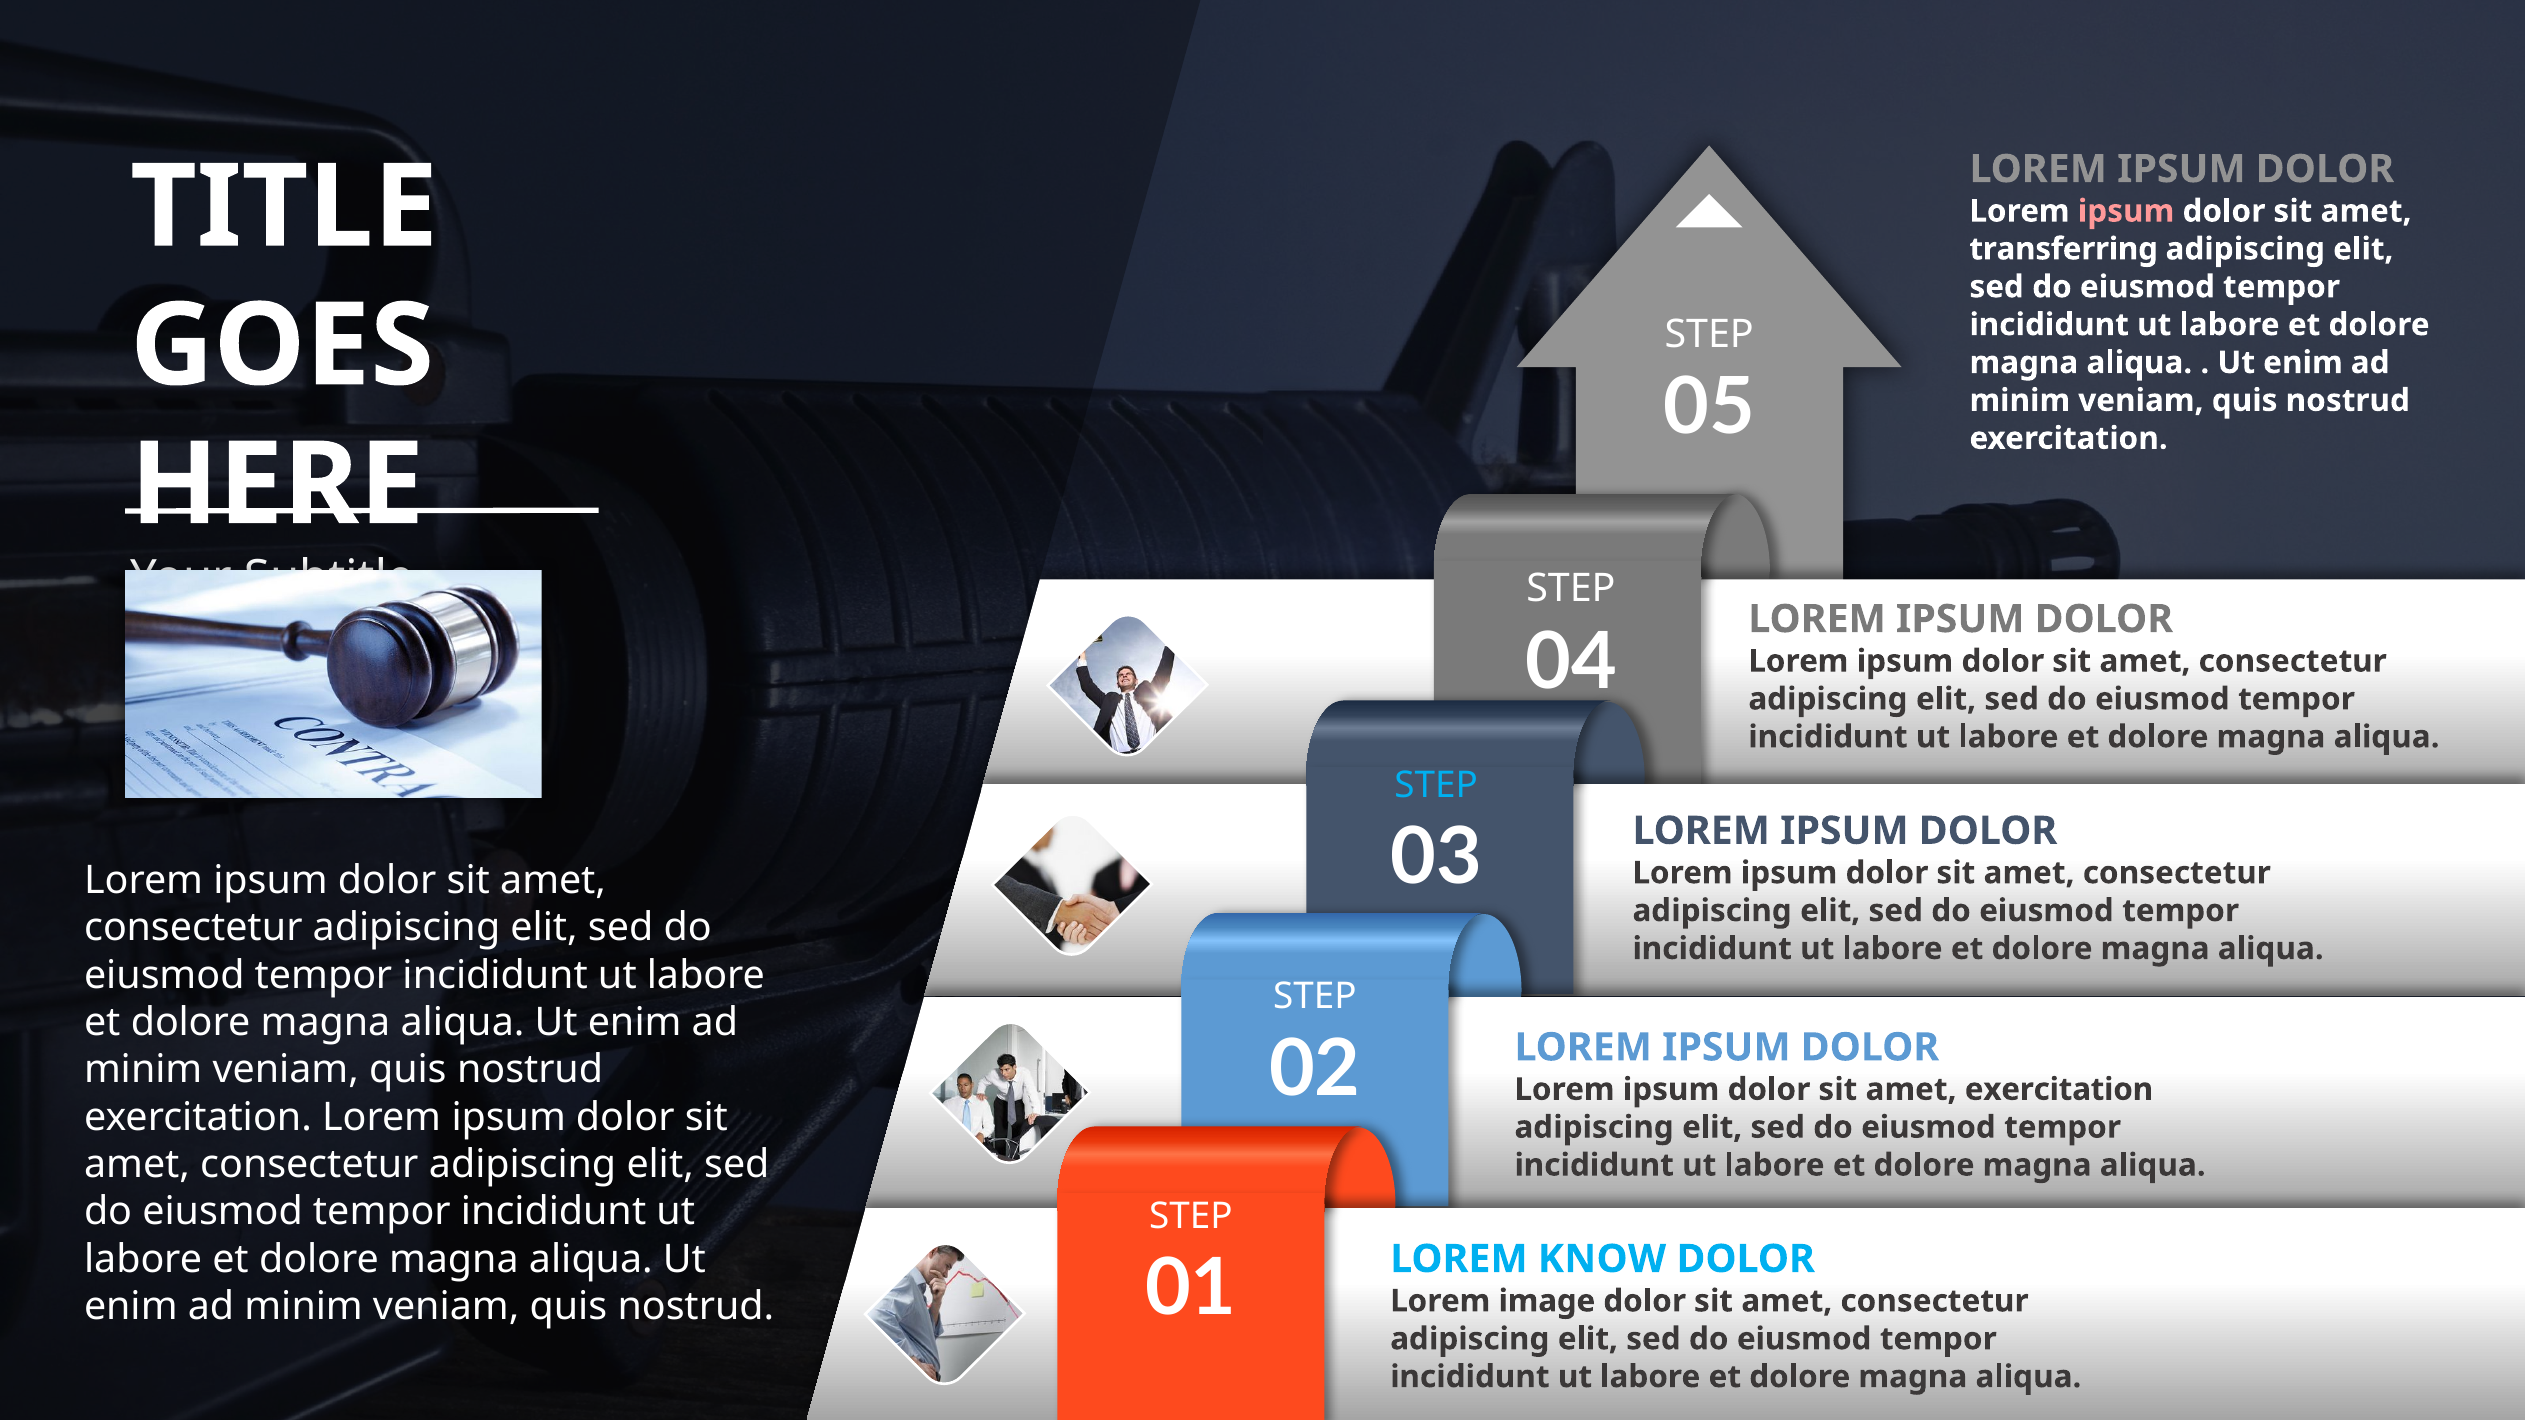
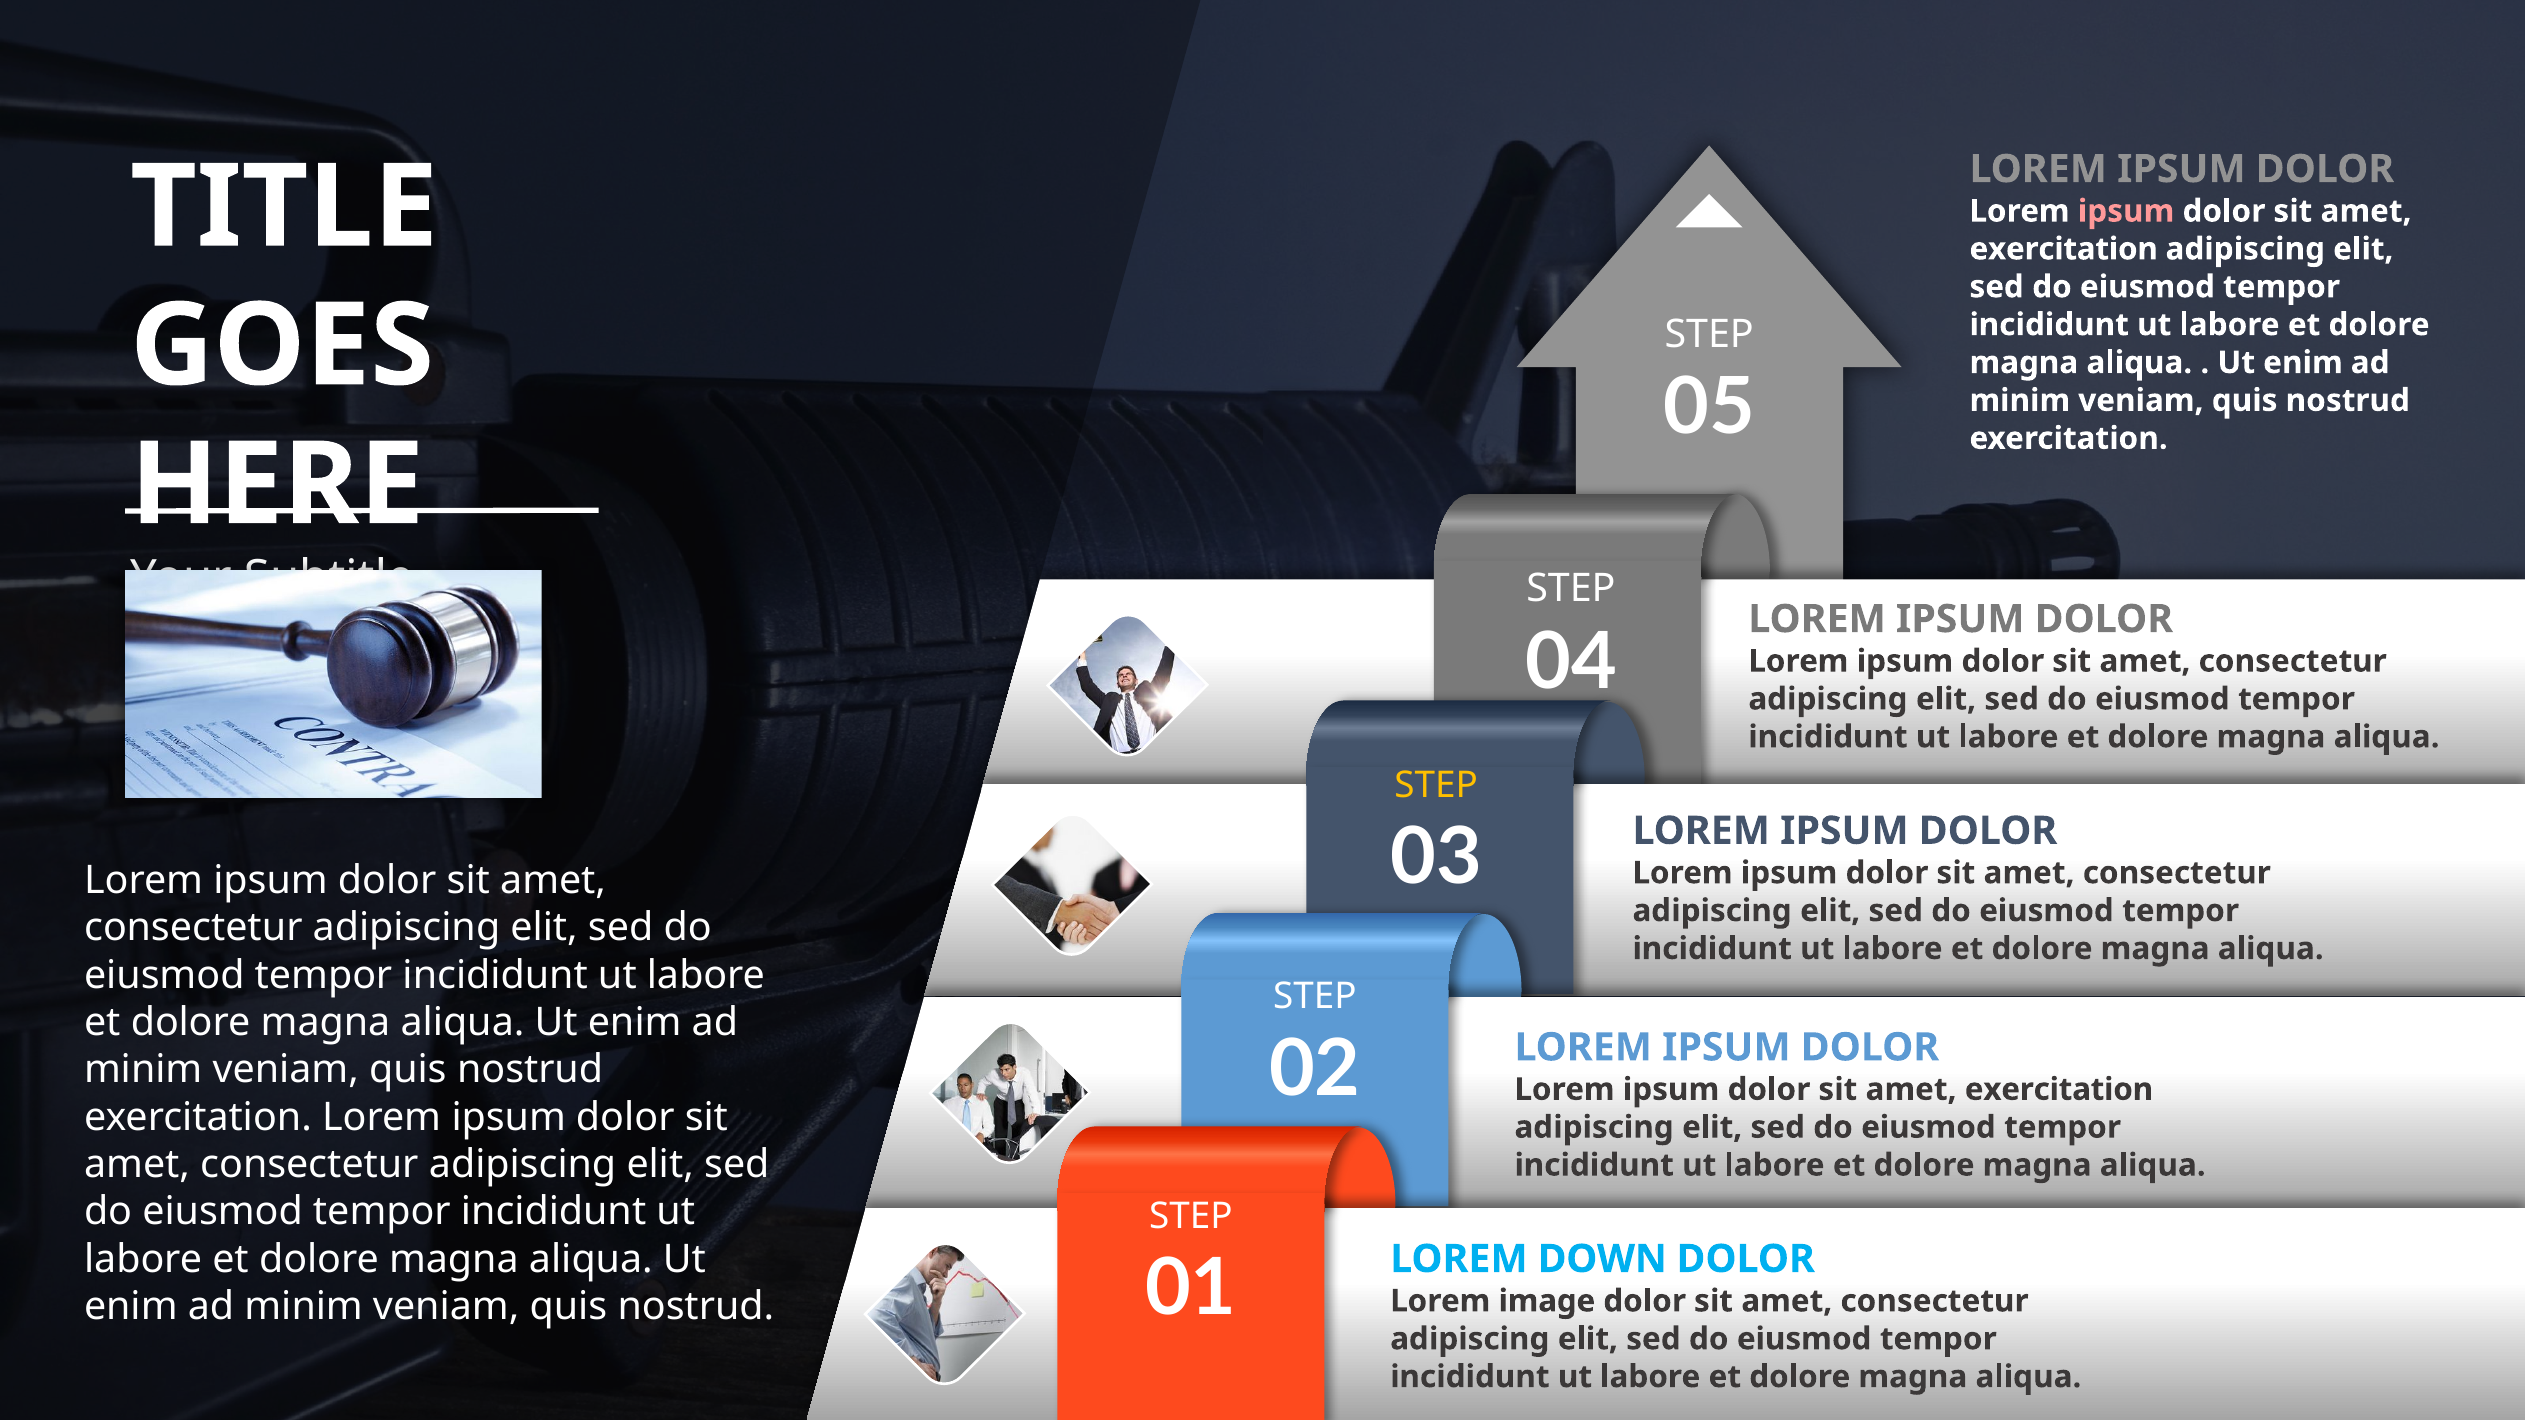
transferring at (2064, 249): transferring -> exercitation
STEP at (1436, 786) colour: light blue -> yellow
KNOW: KNOW -> DOWN
